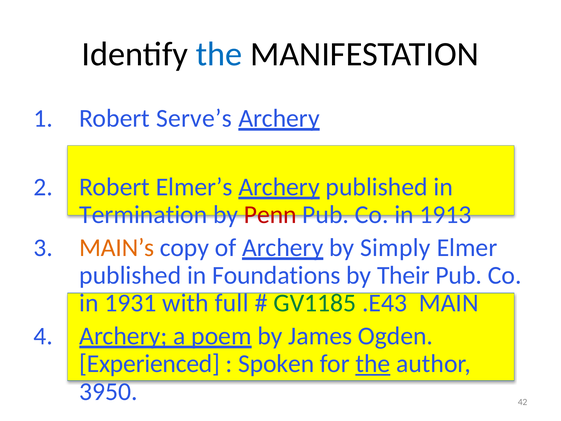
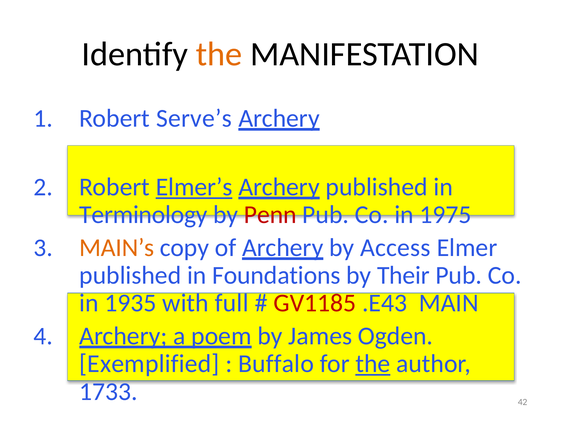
the at (219, 54) colour: blue -> orange
Elmer’s underline: none -> present
Termination: Termination -> Terminology
1913: 1913 -> 1975
Simply: Simply -> Access
1931: 1931 -> 1935
GV1185 colour: green -> red
Experienced: Experienced -> Exemplified
Spoken: Spoken -> Buffalo
3950: 3950 -> 1733
